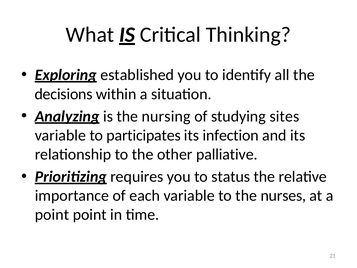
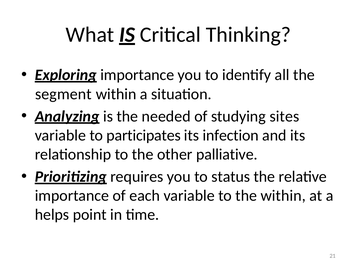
established at (137, 75): established -> importance
decisions: decisions -> segment
nursing: nursing -> needed
the nurses: nurses -> within
point at (52, 215): point -> helps
